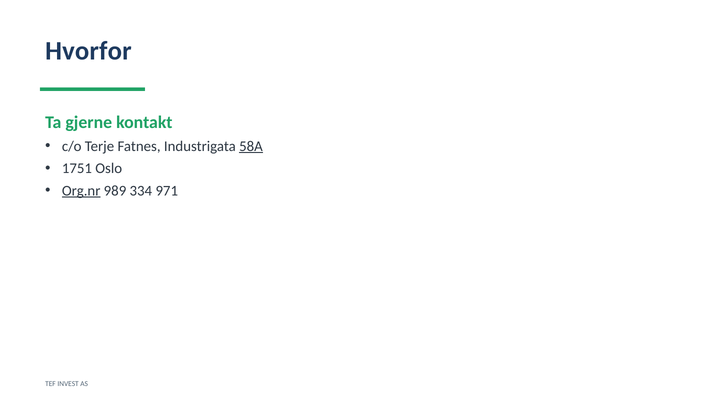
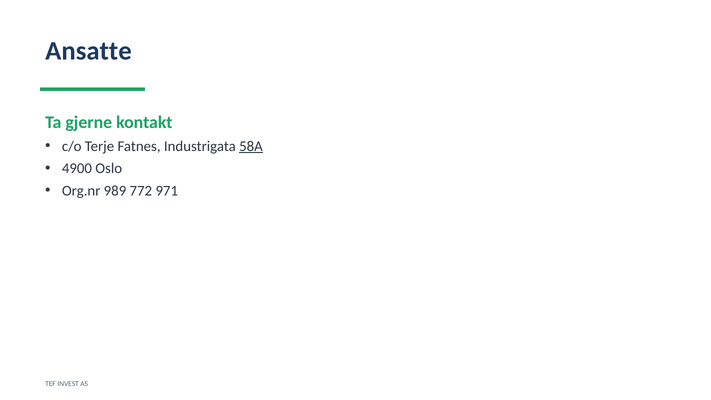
Hvorfor: Hvorfor -> Ansatte
1751: 1751 -> 4900
Org.nr underline: present -> none
334: 334 -> 772
